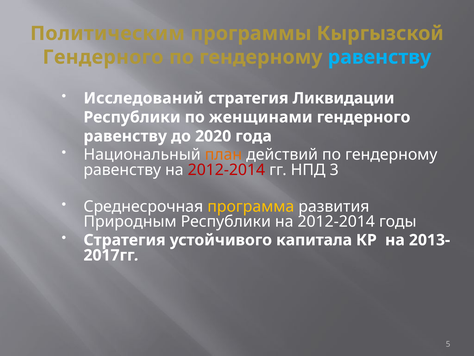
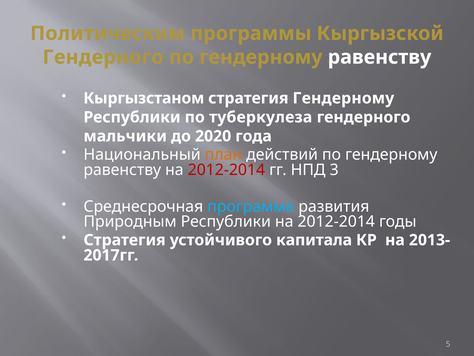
равенству at (379, 57) colour: light blue -> white
Исследований: Исследований -> Кыргызстаном
стратегия Ликвидации: Ликвидации -> Гендерному
женщинами: женщинами -> туберкулеза
равенству at (125, 136): равенству -> мальчики
программа colour: yellow -> light blue
